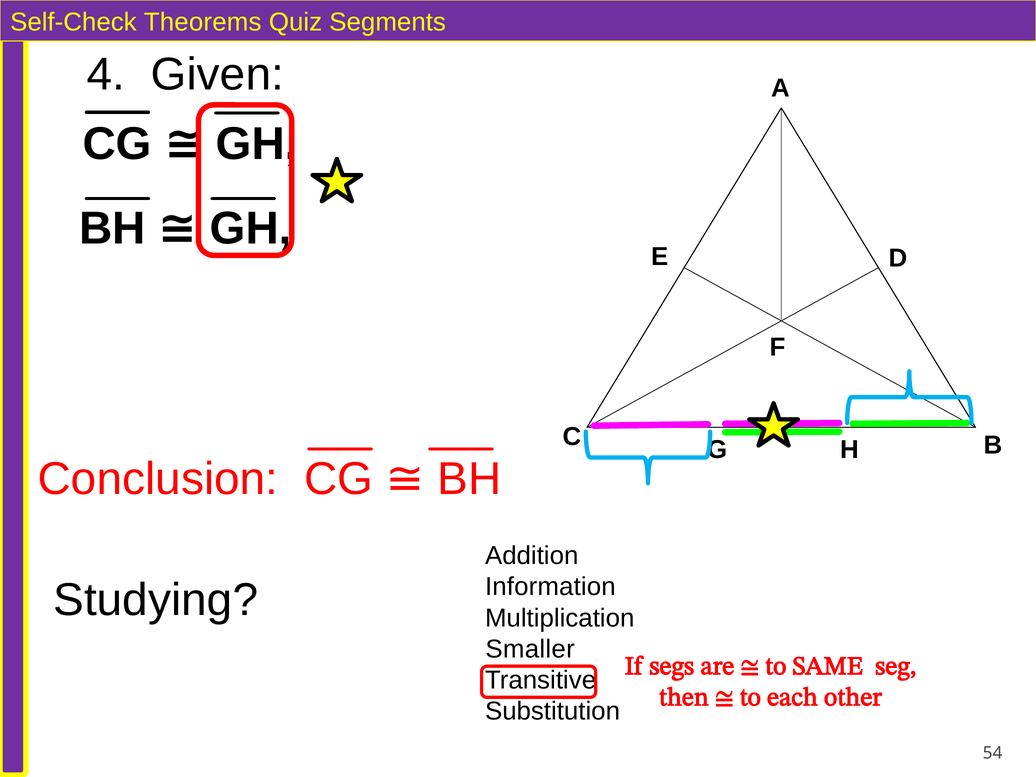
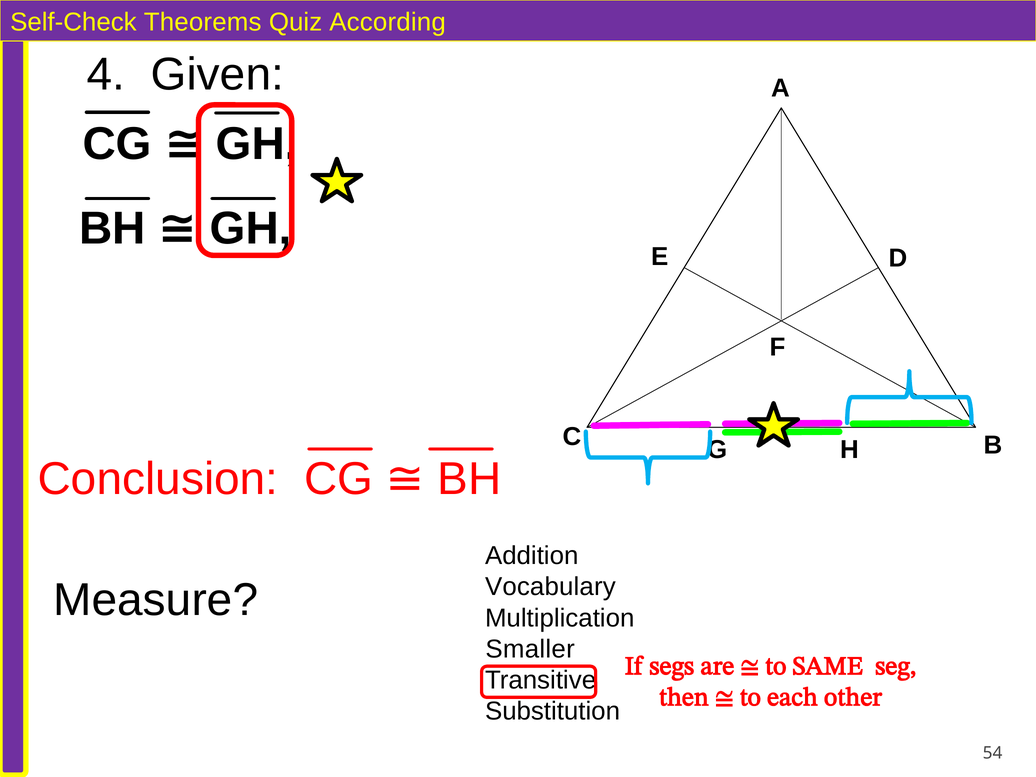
Segments: Segments -> According
Information: Information -> Vocabulary
Studying: Studying -> Measure
